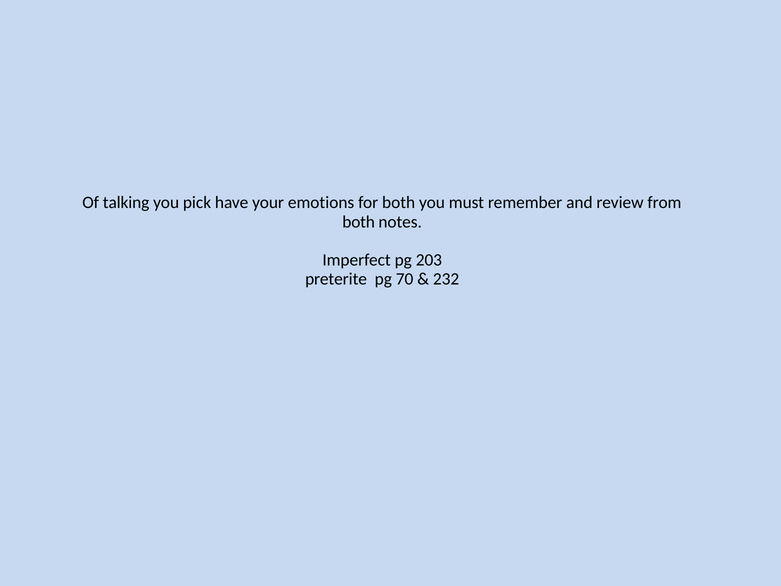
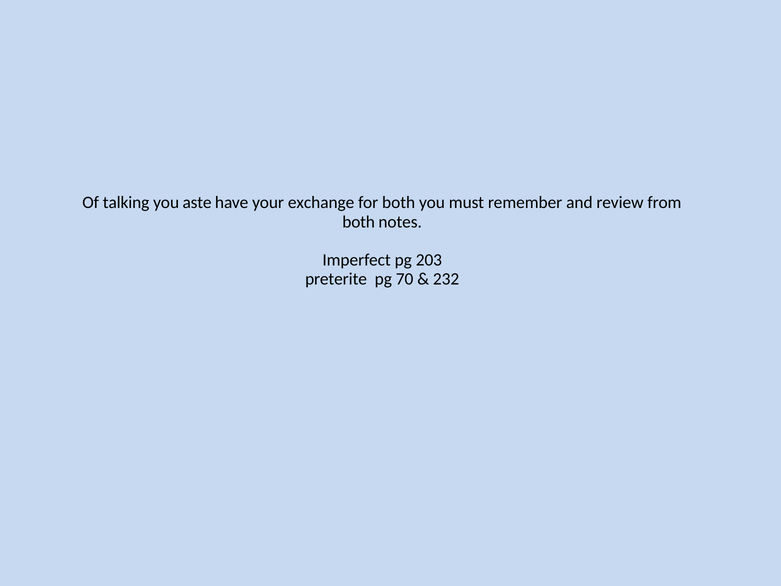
pick: pick -> aste
emotions: emotions -> exchange
